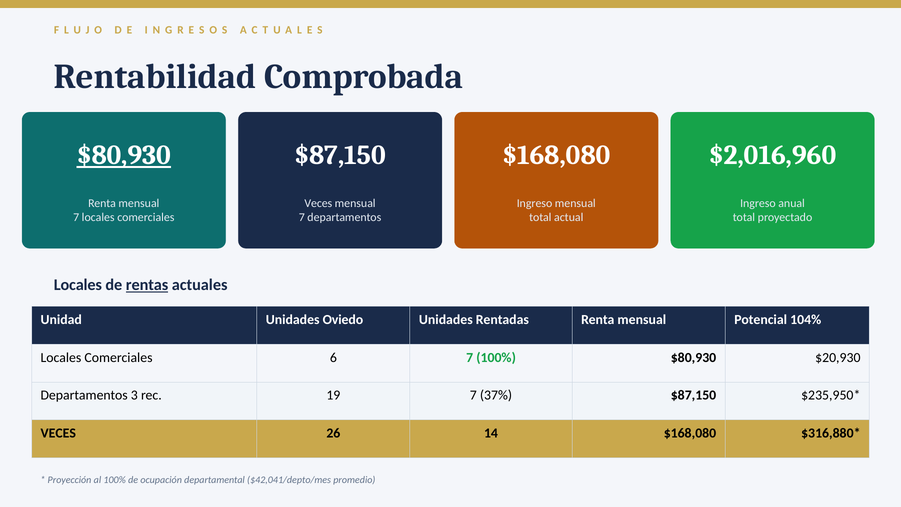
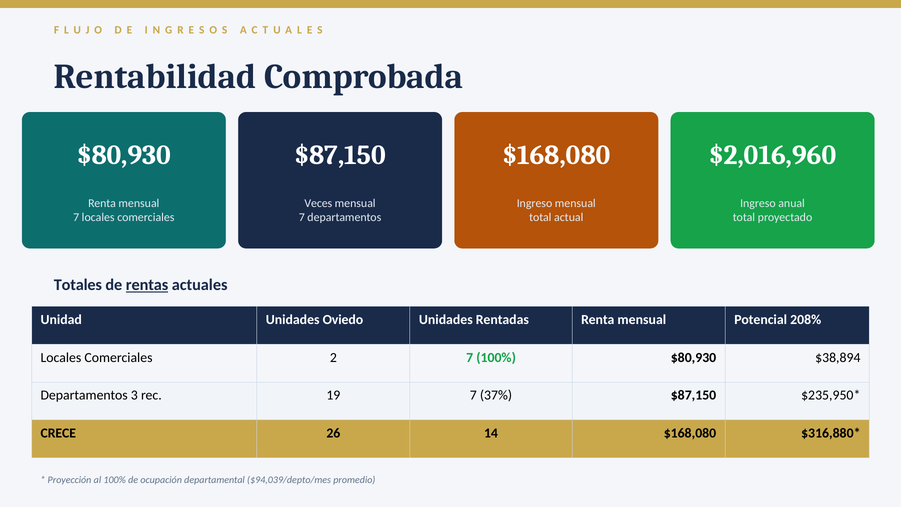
$80,930 at (124, 155) underline: present -> none
Locales at (78, 285): Locales -> Totales
104%: 104% -> 208%
6: 6 -> 2
$20,930: $20,930 -> $38,894
VECES at (58, 433): VECES -> CRECE
$42,041/depto/mes: $42,041/depto/mes -> $94,039/depto/mes
